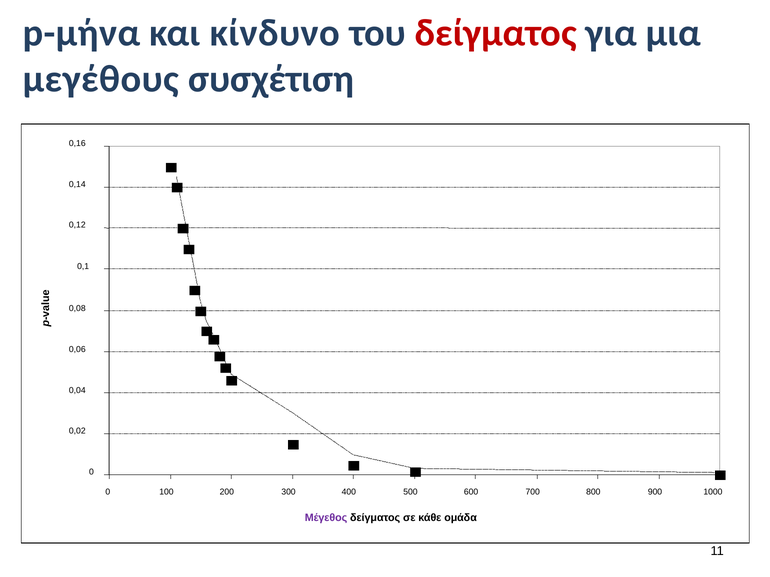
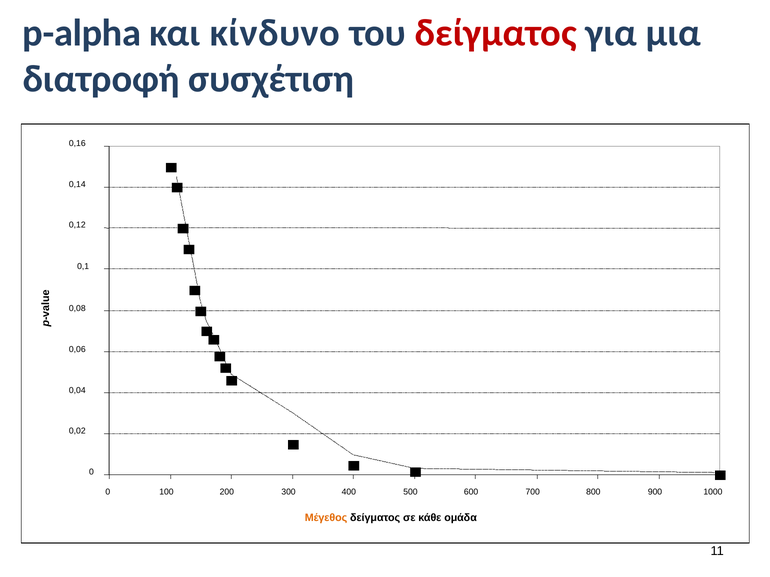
p-μήνα: p-μήνα -> p-alpha
μεγέθους: μεγέθους -> διατροφή
Μέγεθος colour: purple -> orange
